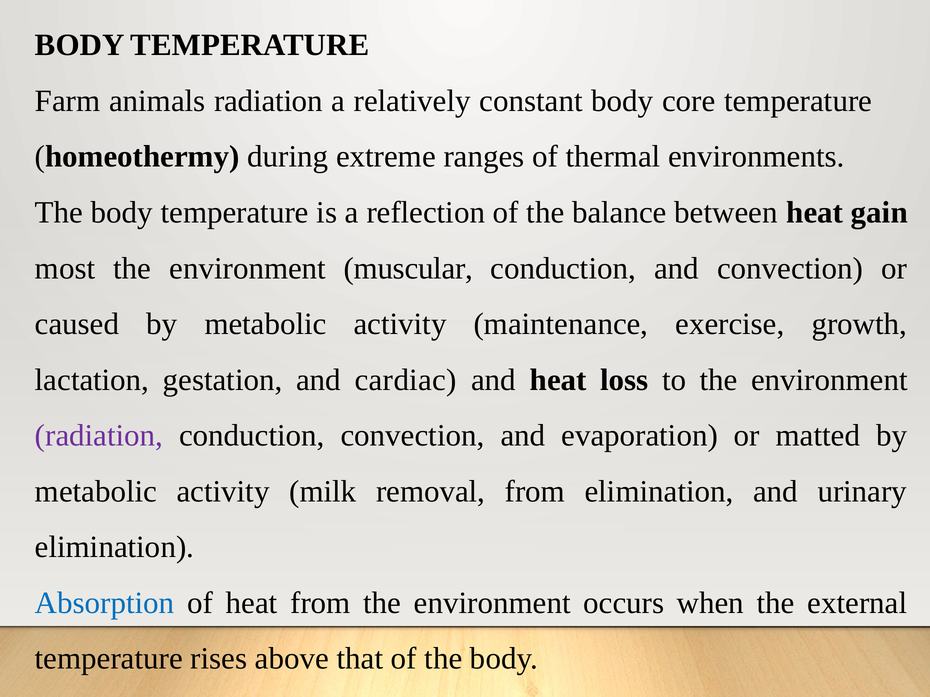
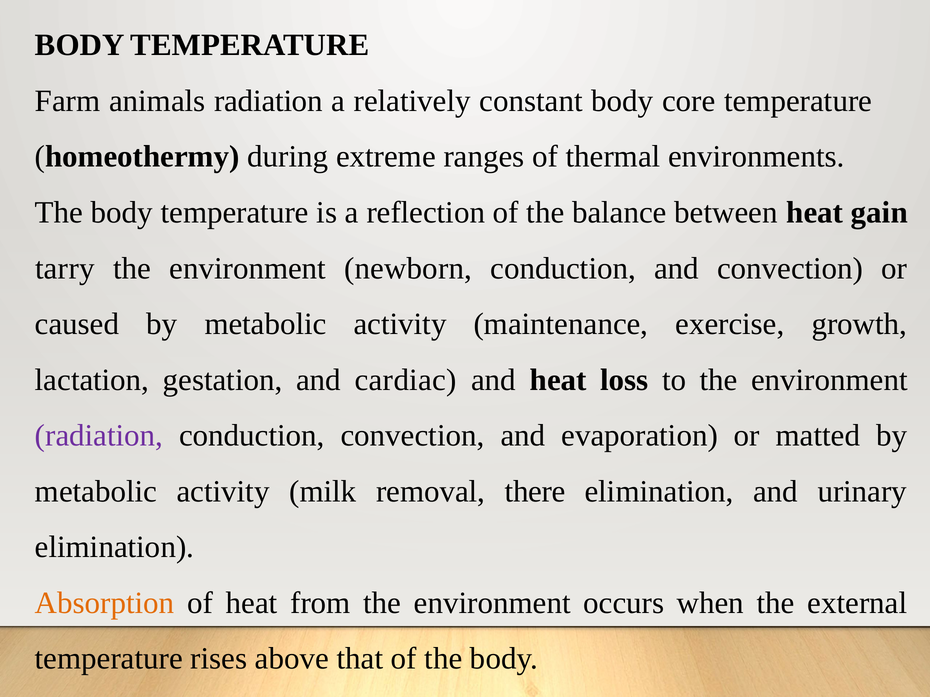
most: most -> tarry
muscular: muscular -> newborn
removal from: from -> there
Absorption colour: blue -> orange
